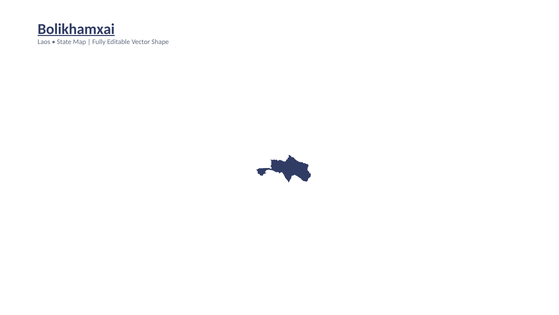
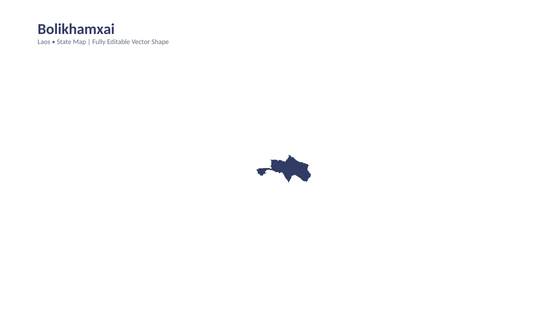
Bolikhamxai underline: present -> none
